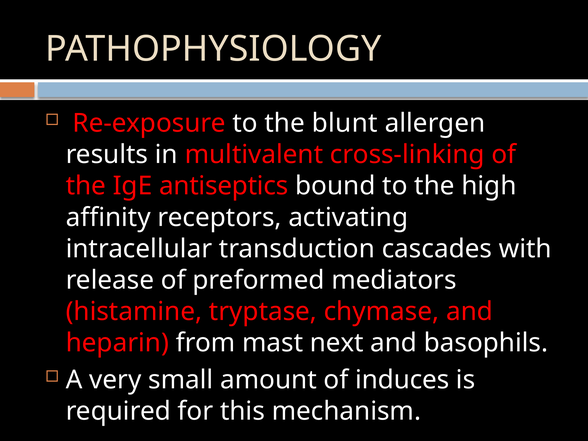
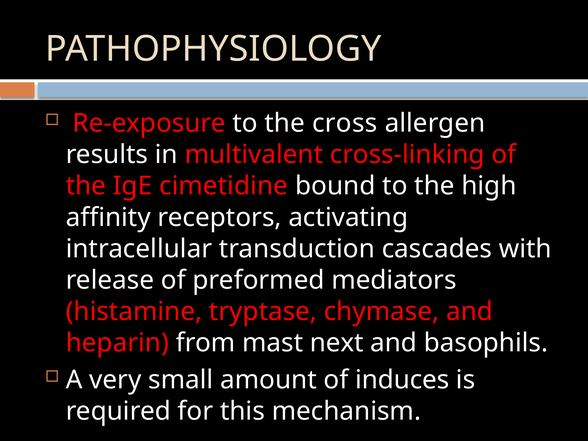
blunt: blunt -> cross
antiseptics: antiseptics -> cimetidine
